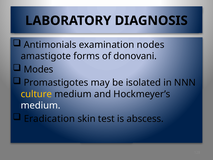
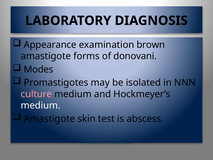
Antimonials: Antimonials -> Appearance
nodes: nodes -> brown
culture colour: yellow -> pink
Eradication at (49, 119): Eradication -> Amastigote
